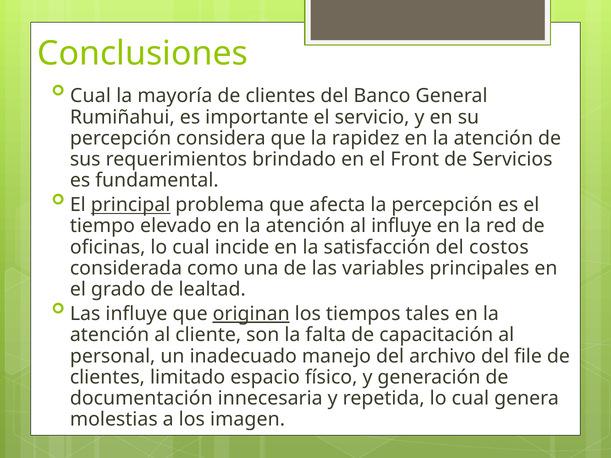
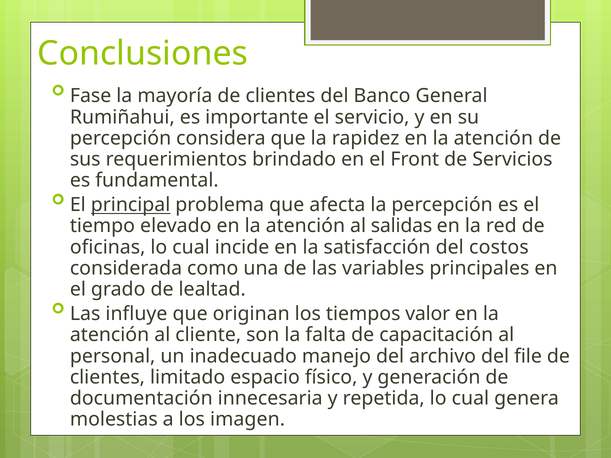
Cual at (90, 96): Cual -> Fase
al influye: influye -> salidas
originan underline: present -> none
tales: tales -> valor
